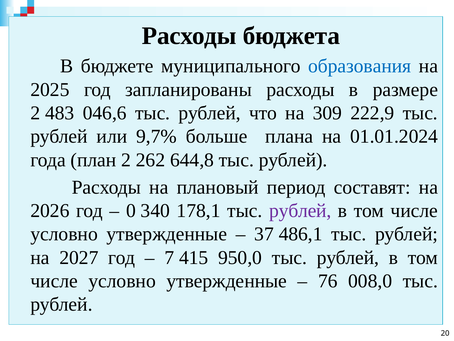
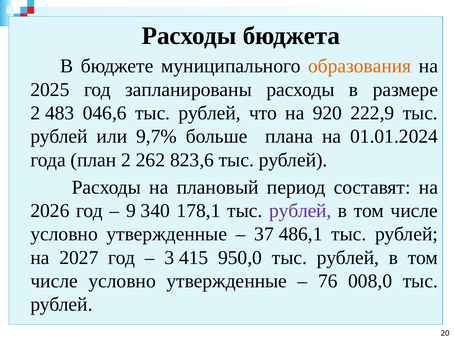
образования colour: blue -> orange
309: 309 -> 920
644,8: 644,8 -> 823,6
0: 0 -> 9
7: 7 -> 3
